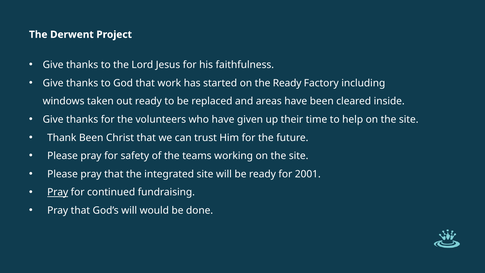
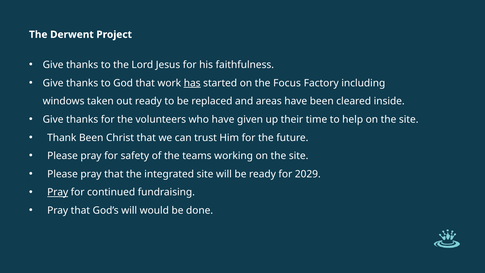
has underline: none -> present
the Ready: Ready -> Focus
2001: 2001 -> 2029
